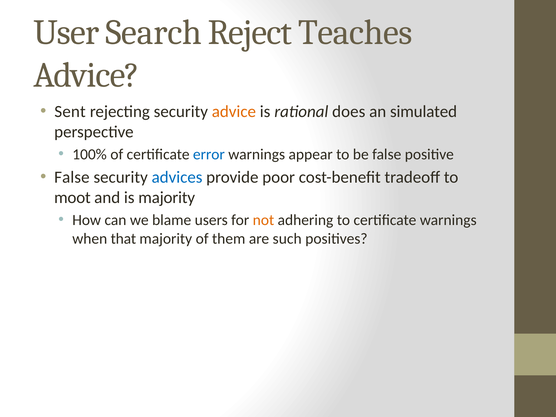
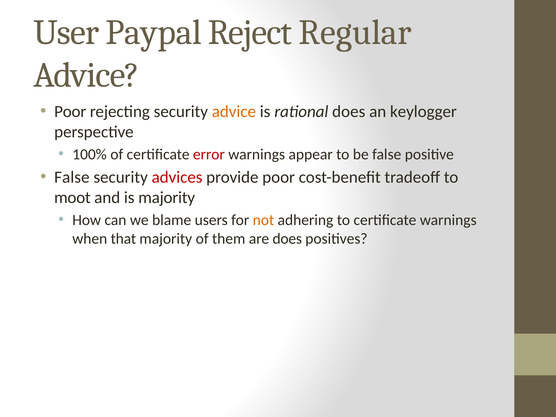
Search: Search -> Paypal
Teaches: Teaches -> Regular
Sent at (70, 111): Sent -> Poor
simulated: simulated -> keylogger
error colour: blue -> red
advices colour: blue -> red
are such: such -> does
